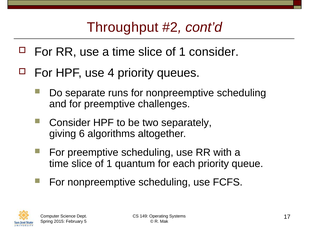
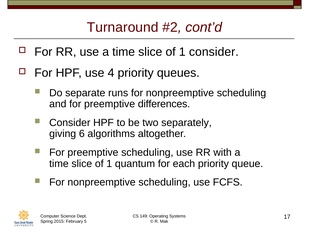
Throughput: Throughput -> Turnaround
challenges: challenges -> differences
